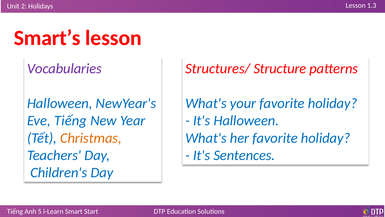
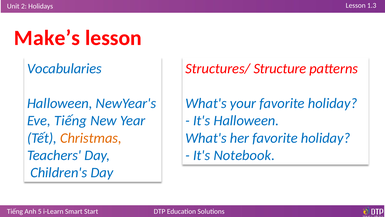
Smart’s: Smart’s -> Make’s
Vocabularies colour: purple -> blue
Sentences: Sentences -> Notebook
